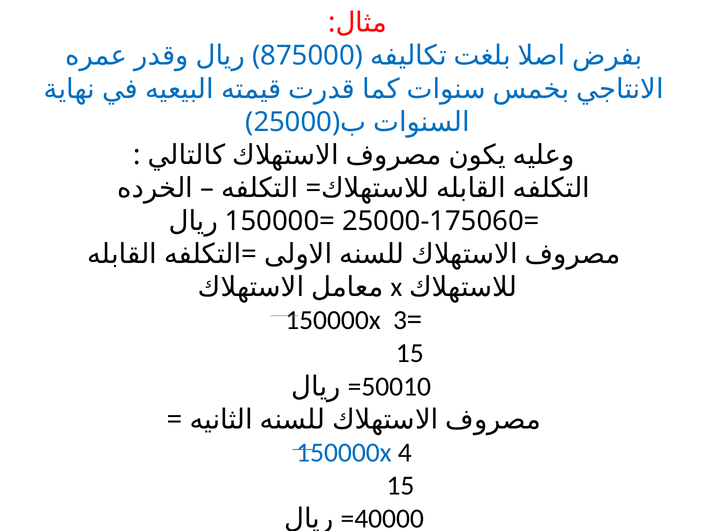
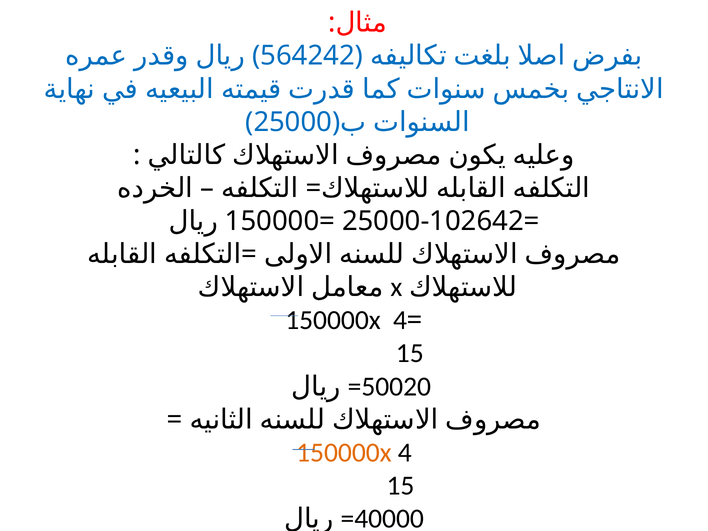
875000: 875000 -> 564242
175060: 175060 -> 102642
3 at (400, 320): 3 -> 4
=50010: =50010 -> =50020
150000x at (344, 453) colour: blue -> orange
